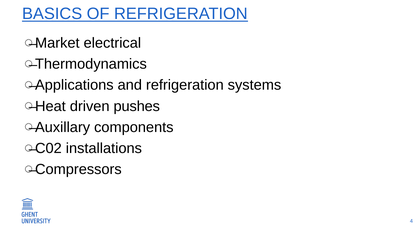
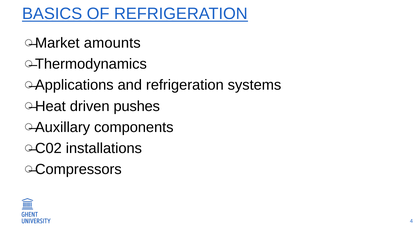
electrical: electrical -> amounts
